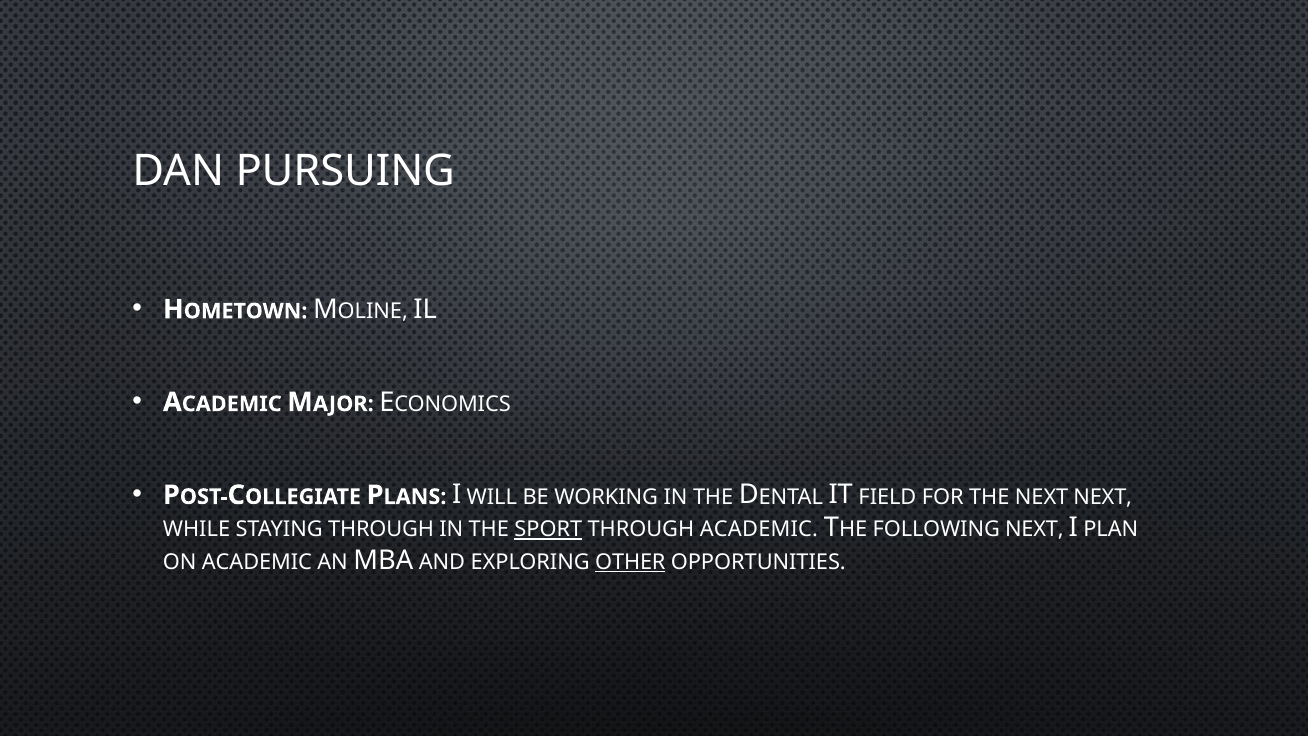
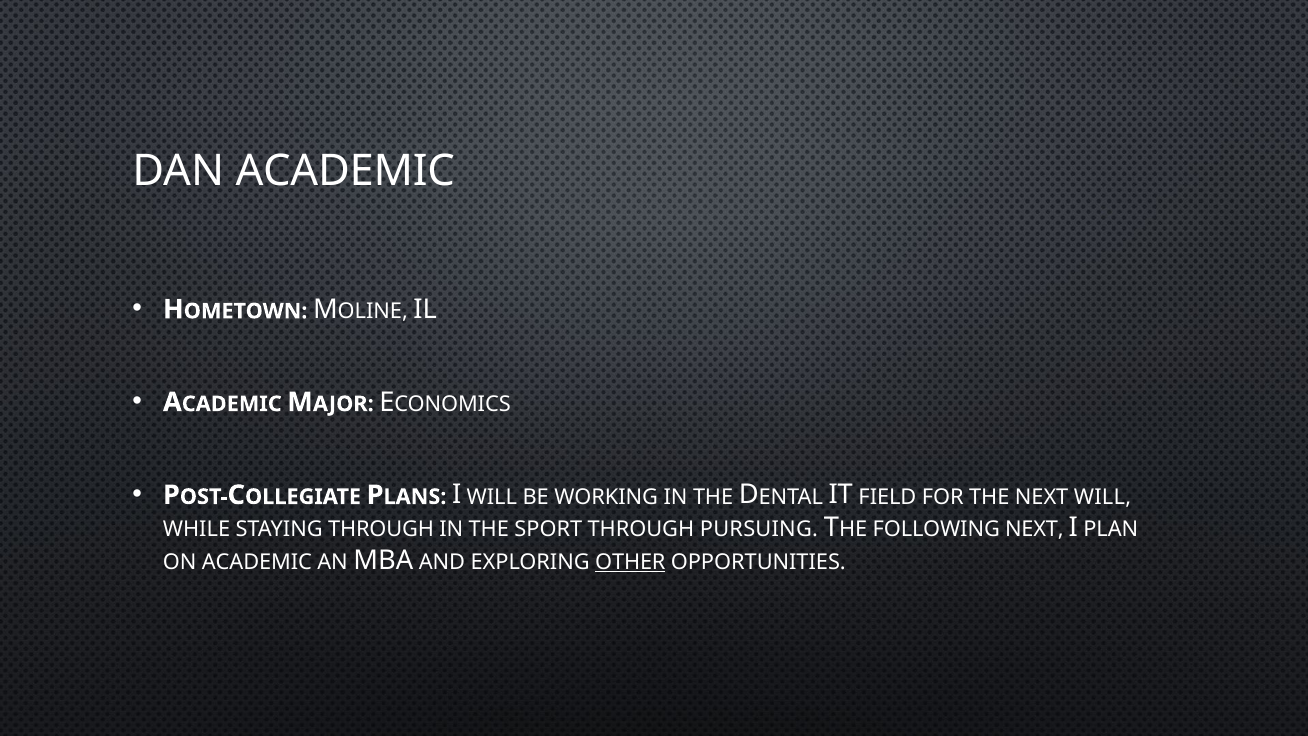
DAN PURSUING: PURSUING -> ACADEMIC
NEXT NEXT: NEXT -> WILL
SPORT underline: present -> none
THROUGH ACADEMIC: ACADEMIC -> PURSUING
